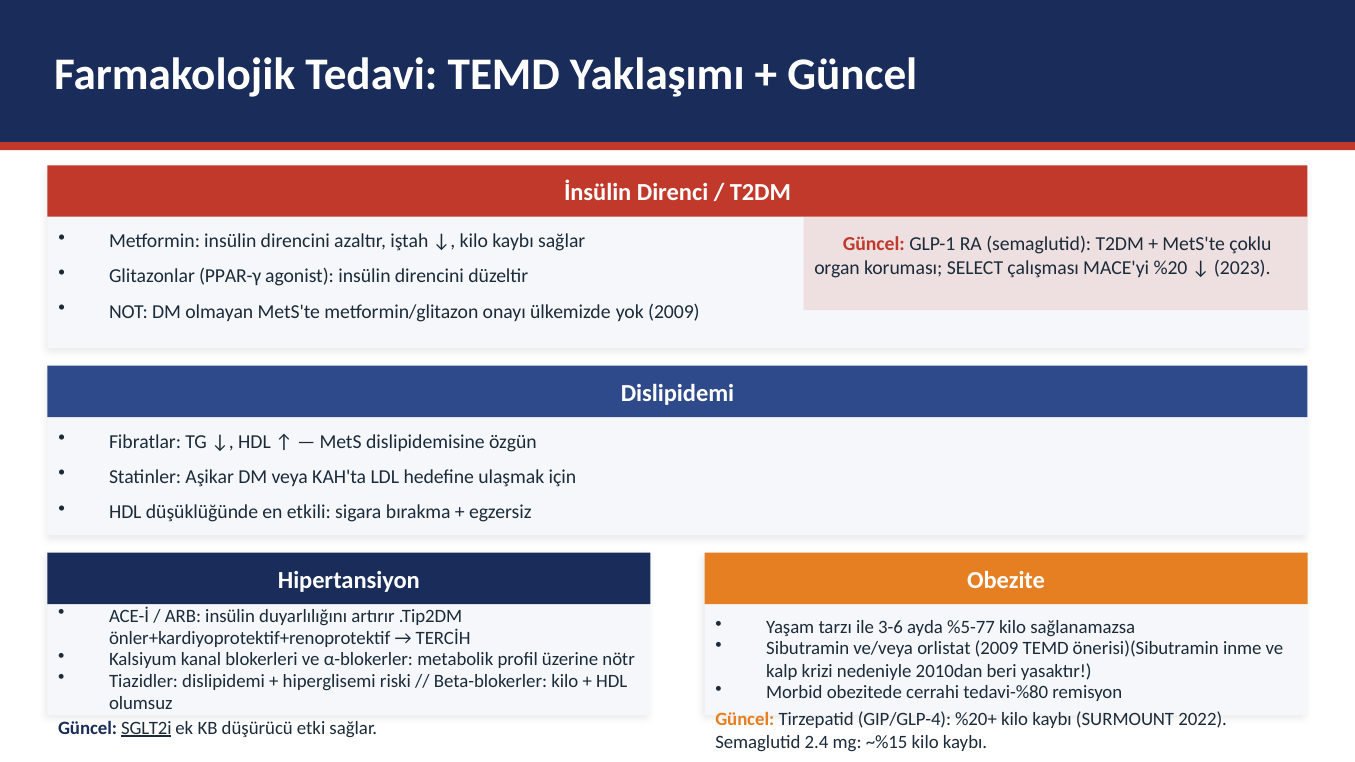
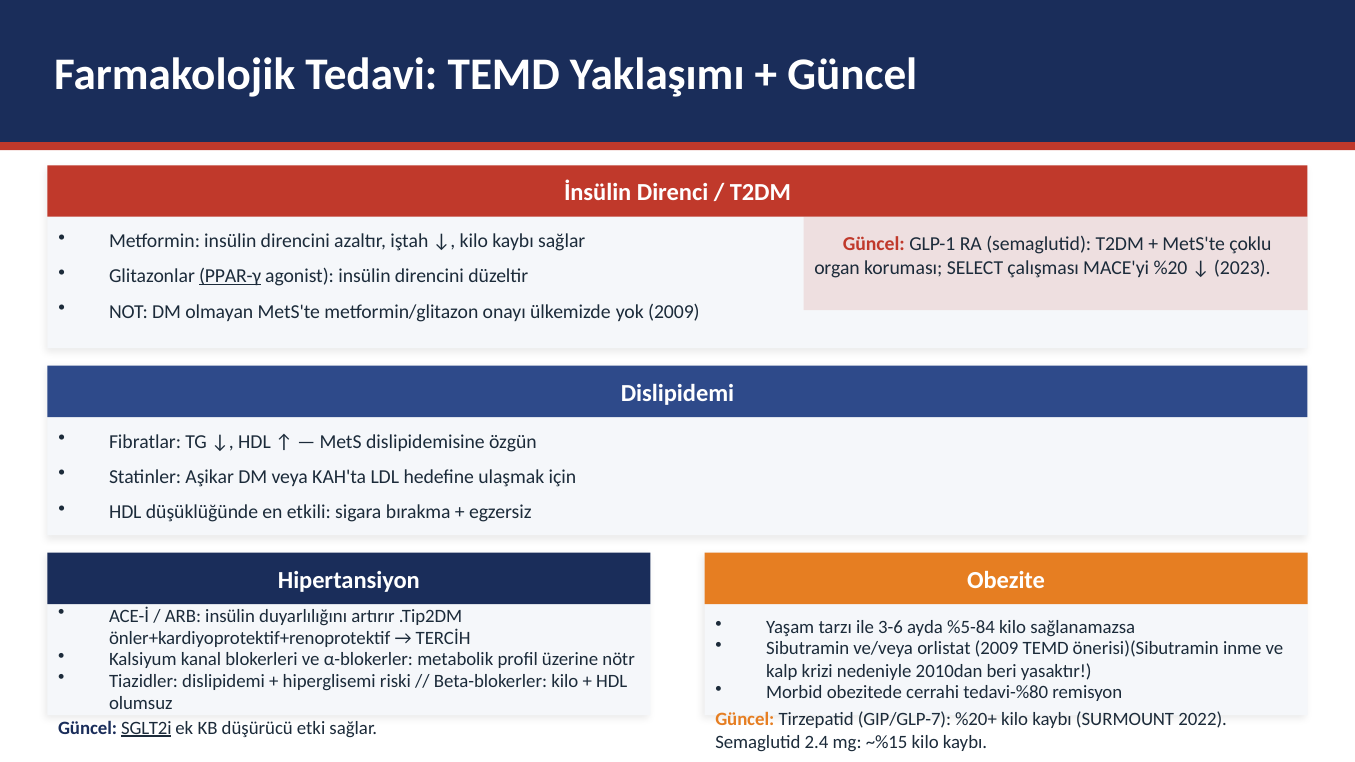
PPAR-γ underline: none -> present
%5-77: %5-77 -> %5-84
GIP/GLP-4: GIP/GLP-4 -> GIP/GLP-7
